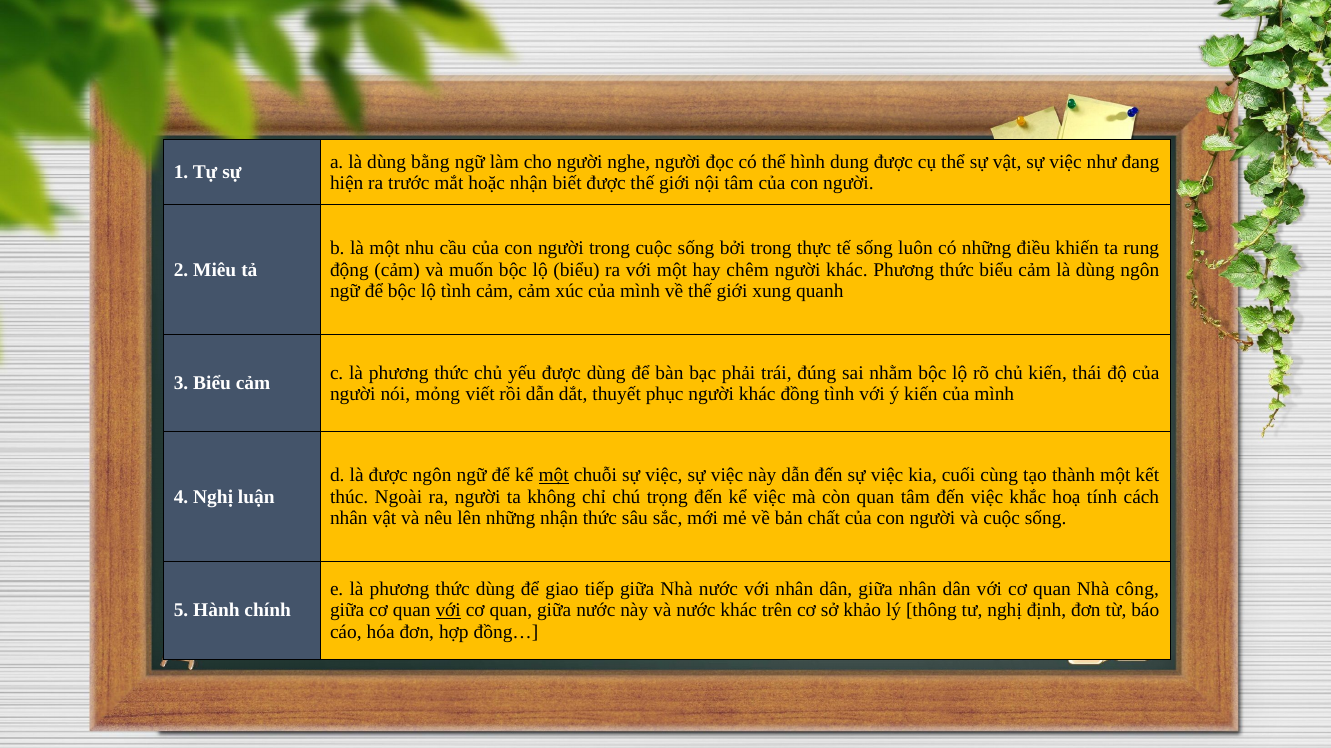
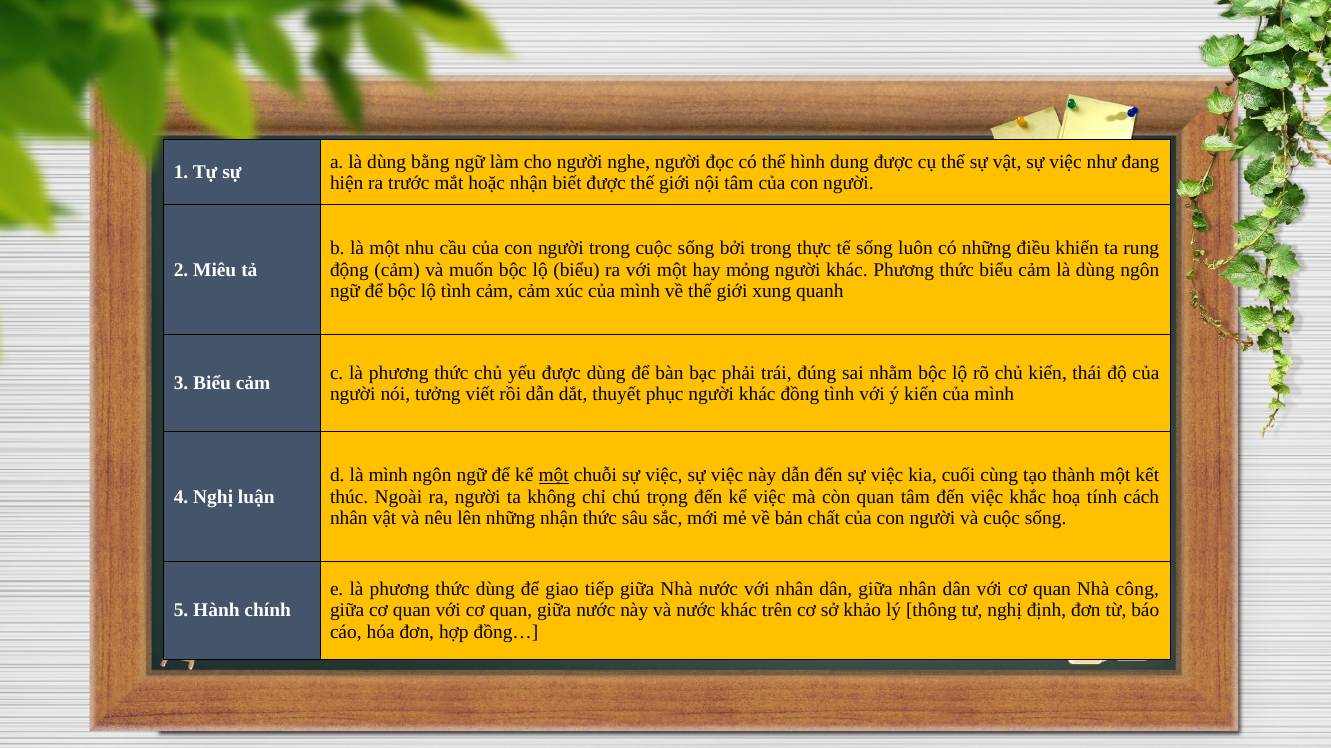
chêm: chêm -> mỏng
mỏng: mỏng -> tưởng
là được: được -> mình
với at (448, 611) underline: present -> none
